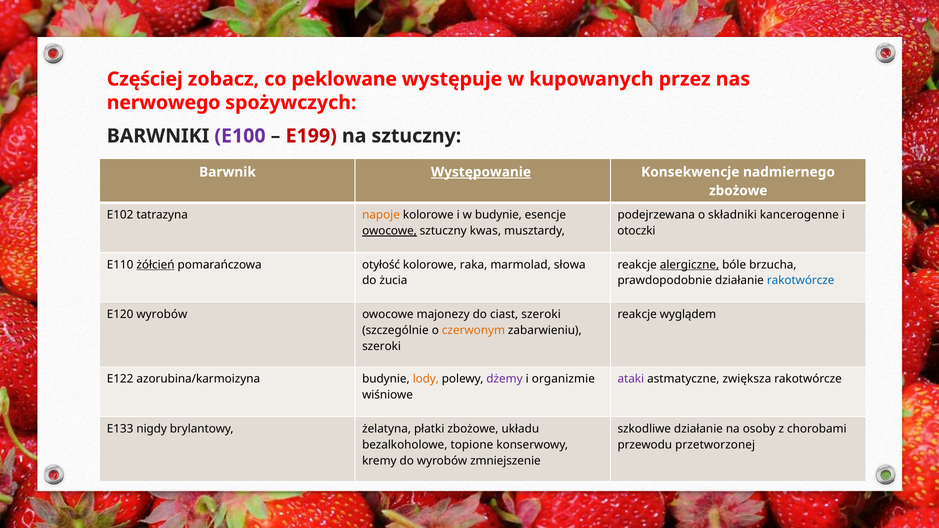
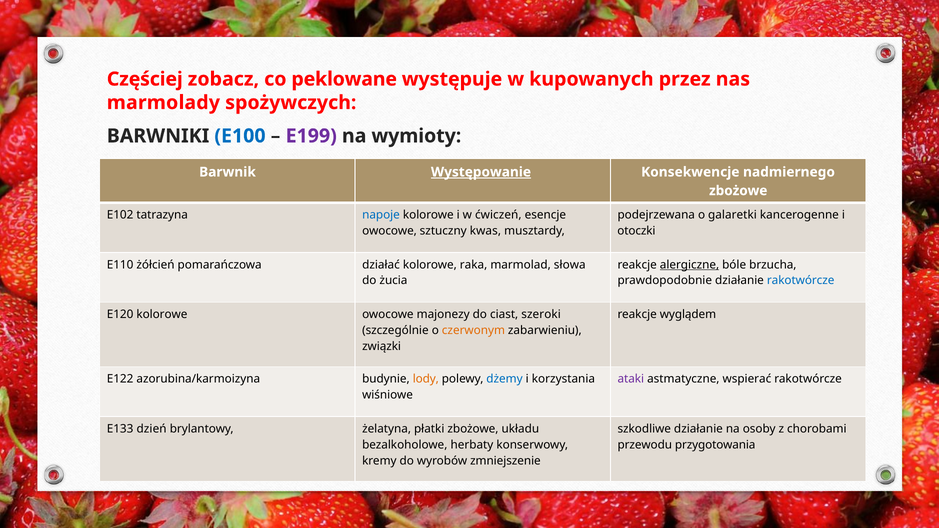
nerwowego: nerwowego -> marmolady
E100 colour: purple -> blue
E199 colour: red -> purple
na sztuczny: sztuczny -> wymioty
napoje colour: orange -> blue
w budynie: budynie -> ćwiczeń
składniki: składniki -> galaretki
owocowe at (389, 231) underline: present -> none
żółcień underline: present -> none
otyłość: otyłość -> działać
E120 wyrobów: wyrobów -> kolorowe
szeroki at (382, 346): szeroki -> związki
dżemy colour: purple -> blue
organizmie: organizmie -> korzystania
zwiększa: zwiększa -> wspierać
nigdy: nigdy -> dzień
topione: topione -> herbaty
przetworzonej: przetworzonej -> przygotowania
